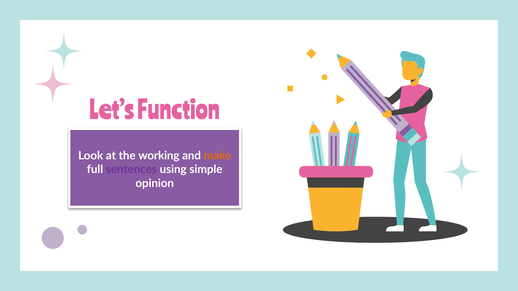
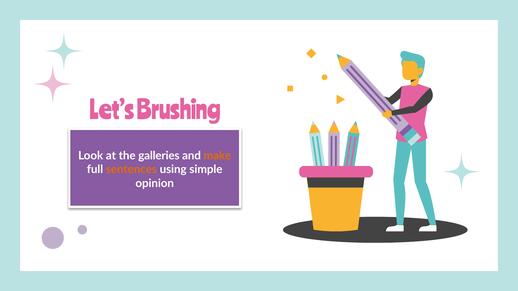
Function: Function -> Brushing
working: working -> galleries
sentences colour: purple -> orange
